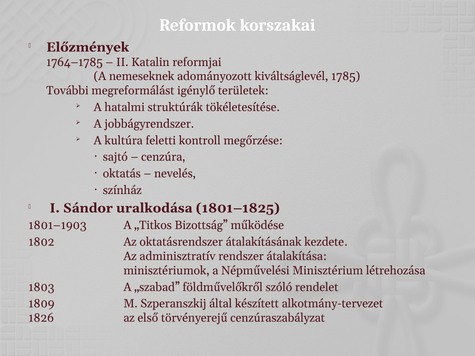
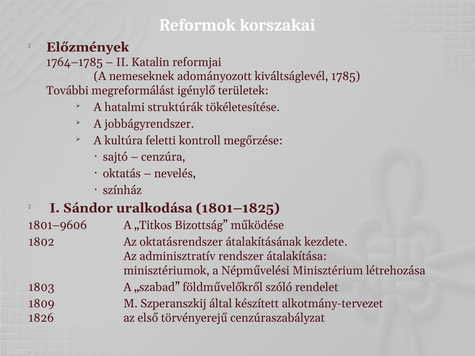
1801–1903: 1801–1903 -> 1801–9606
